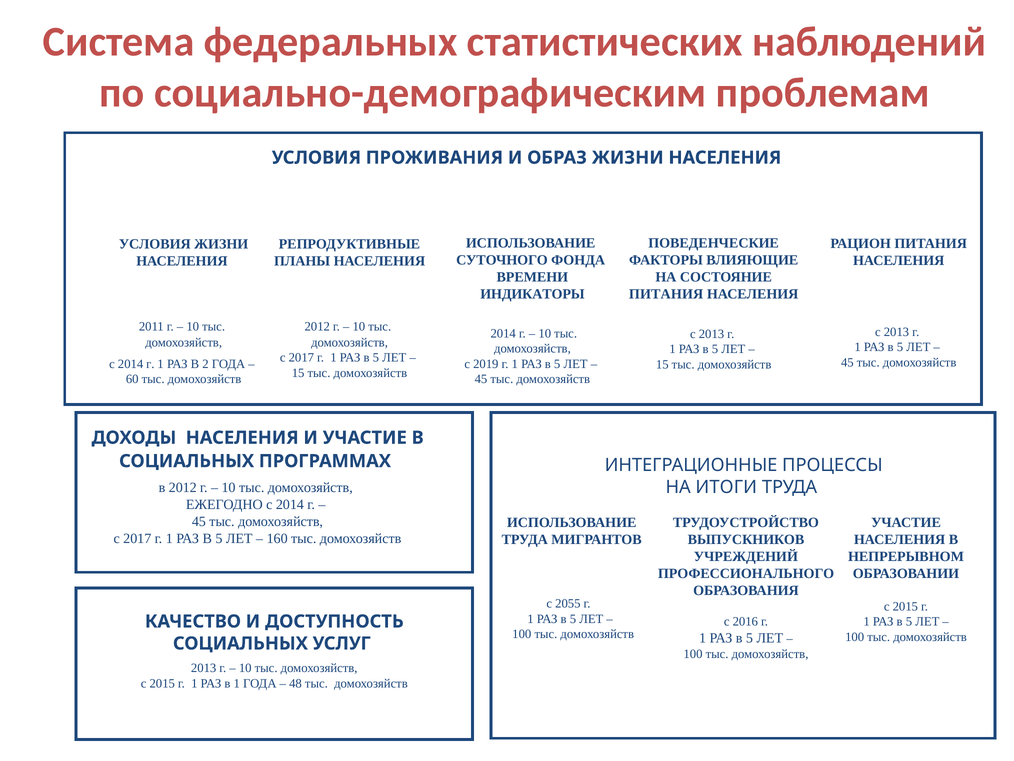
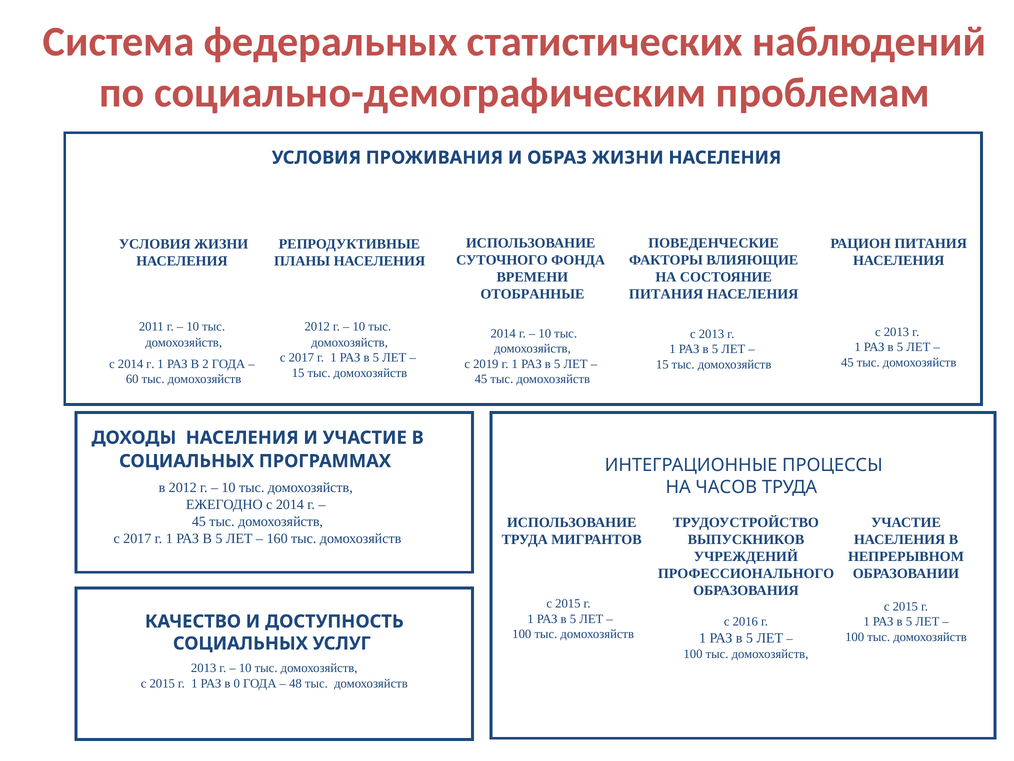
ИНДИКАТОРЫ: ИНДИКАТОРЫ -> ОТОБРАННЫЕ
ИТОГИ: ИТОГИ -> ЧАСОВ
2055 at (568, 603): 2055 -> 2015
в 1: 1 -> 0
